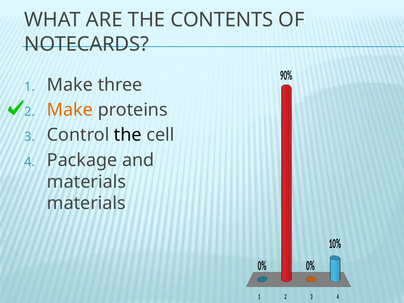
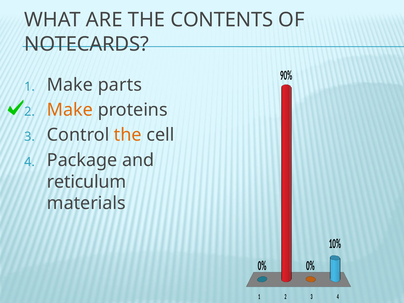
three: three -> parts
the at (128, 135) colour: black -> orange
materials at (87, 182): materials -> reticulum
